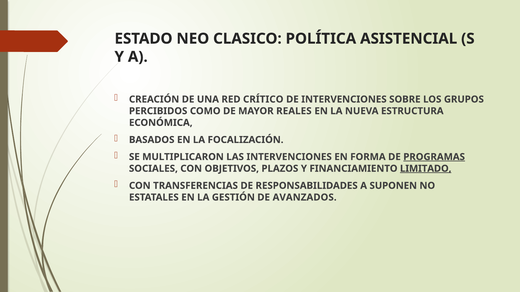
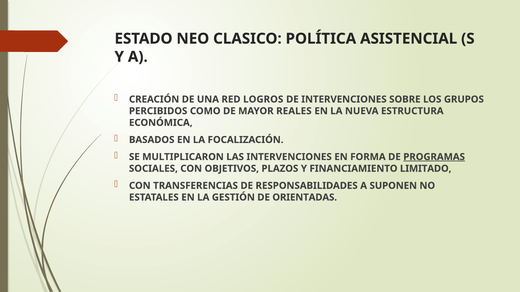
CRÍTICO: CRÍTICO -> LOGROS
LIMITADO underline: present -> none
AVANZADOS: AVANZADOS -> ORIENTADAS
